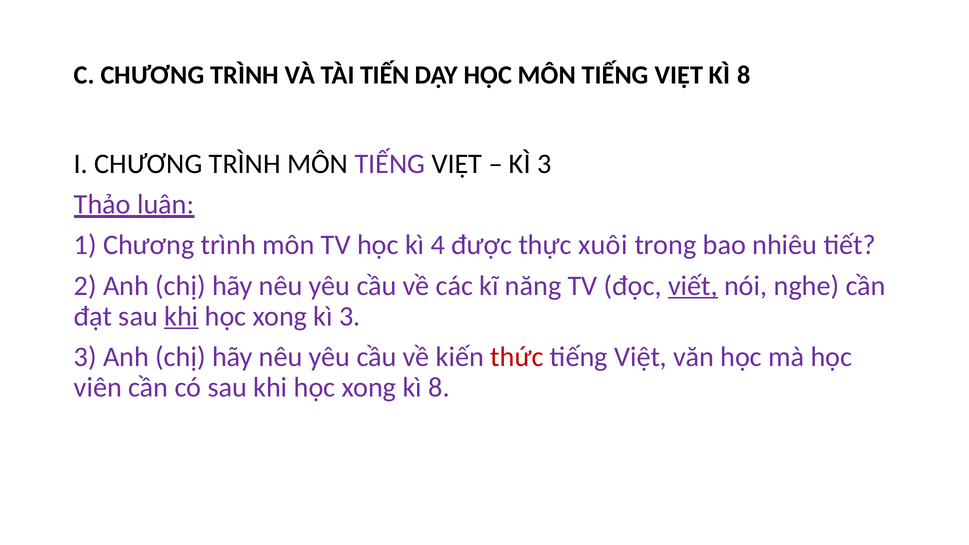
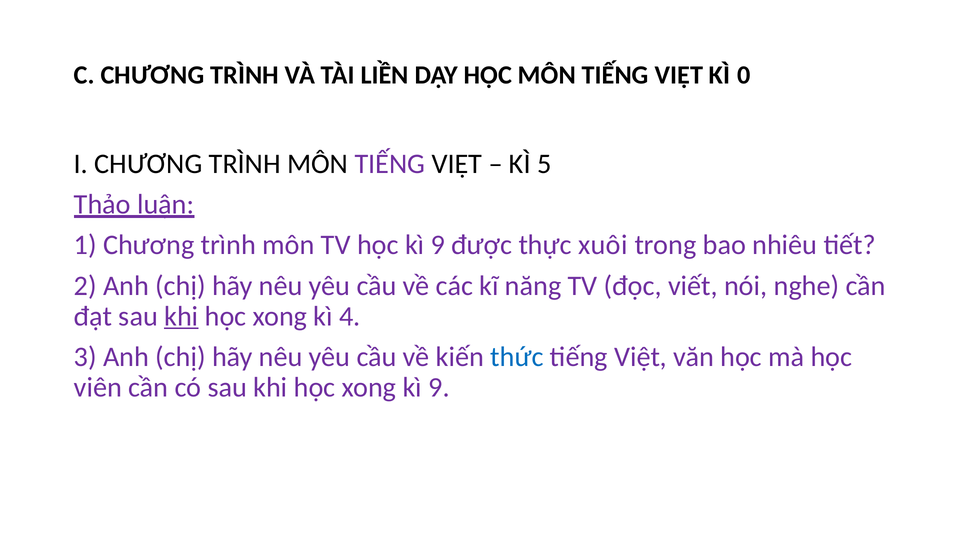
TIẾN: TIẾN -> LIỀN
VIỆT KÌ 8: 8 -> 0
3 at (544, 164): 3 -> 5
học kì 4: 4 -> 9
viết underline: present -> none
xong kì 3: 3 -> 4
thức colour: red -> blue
xong kì 8: 8 -> 9
